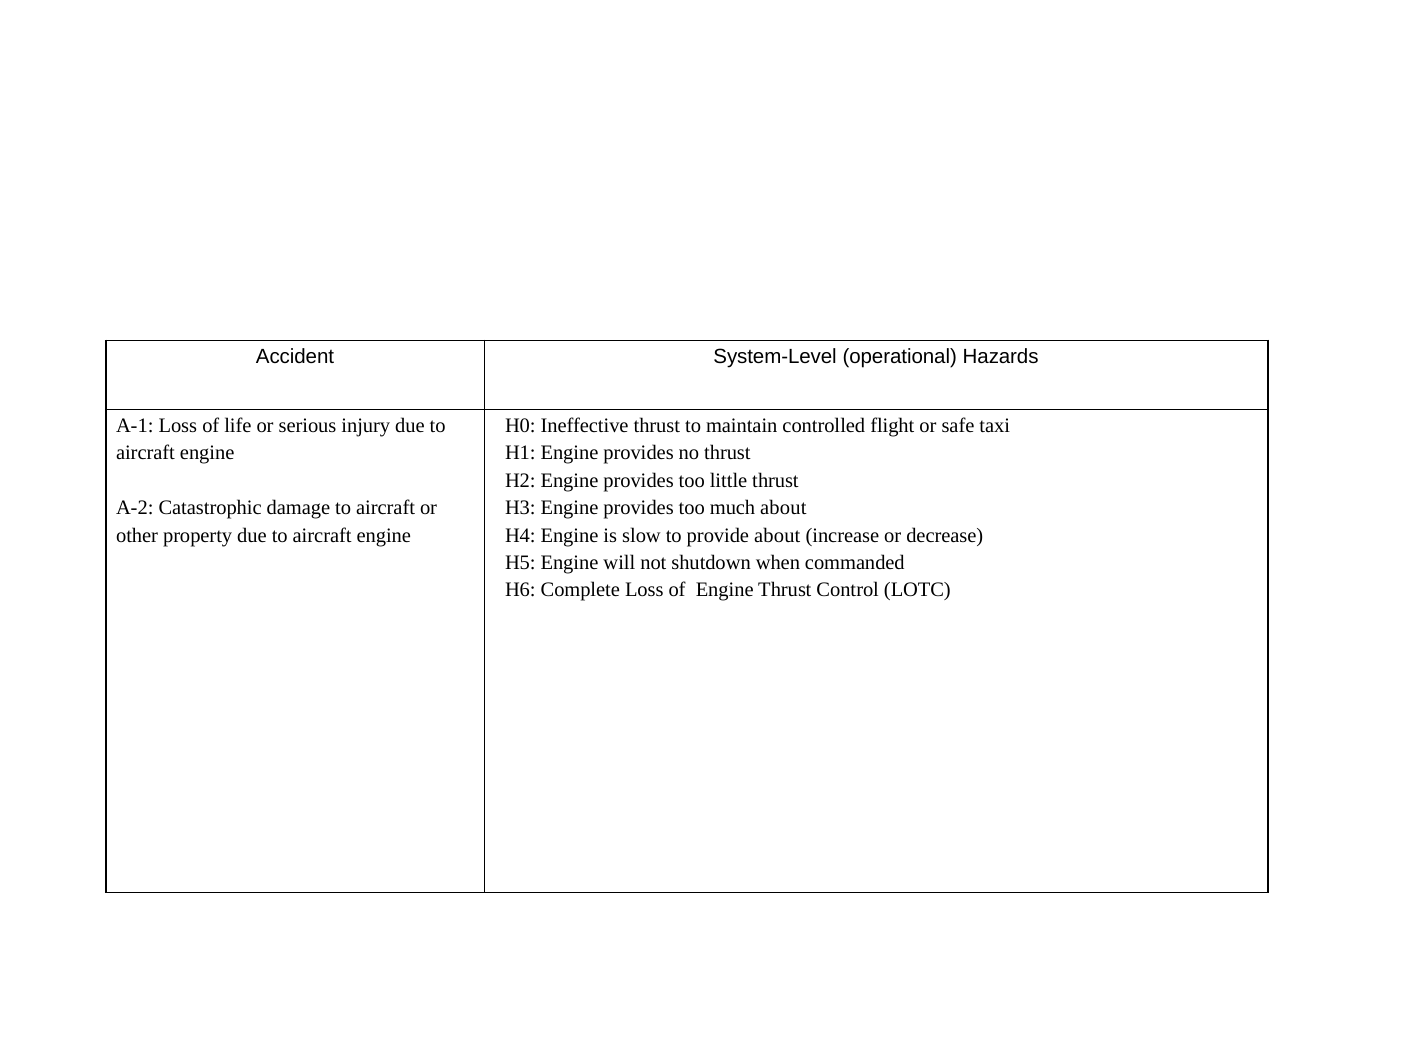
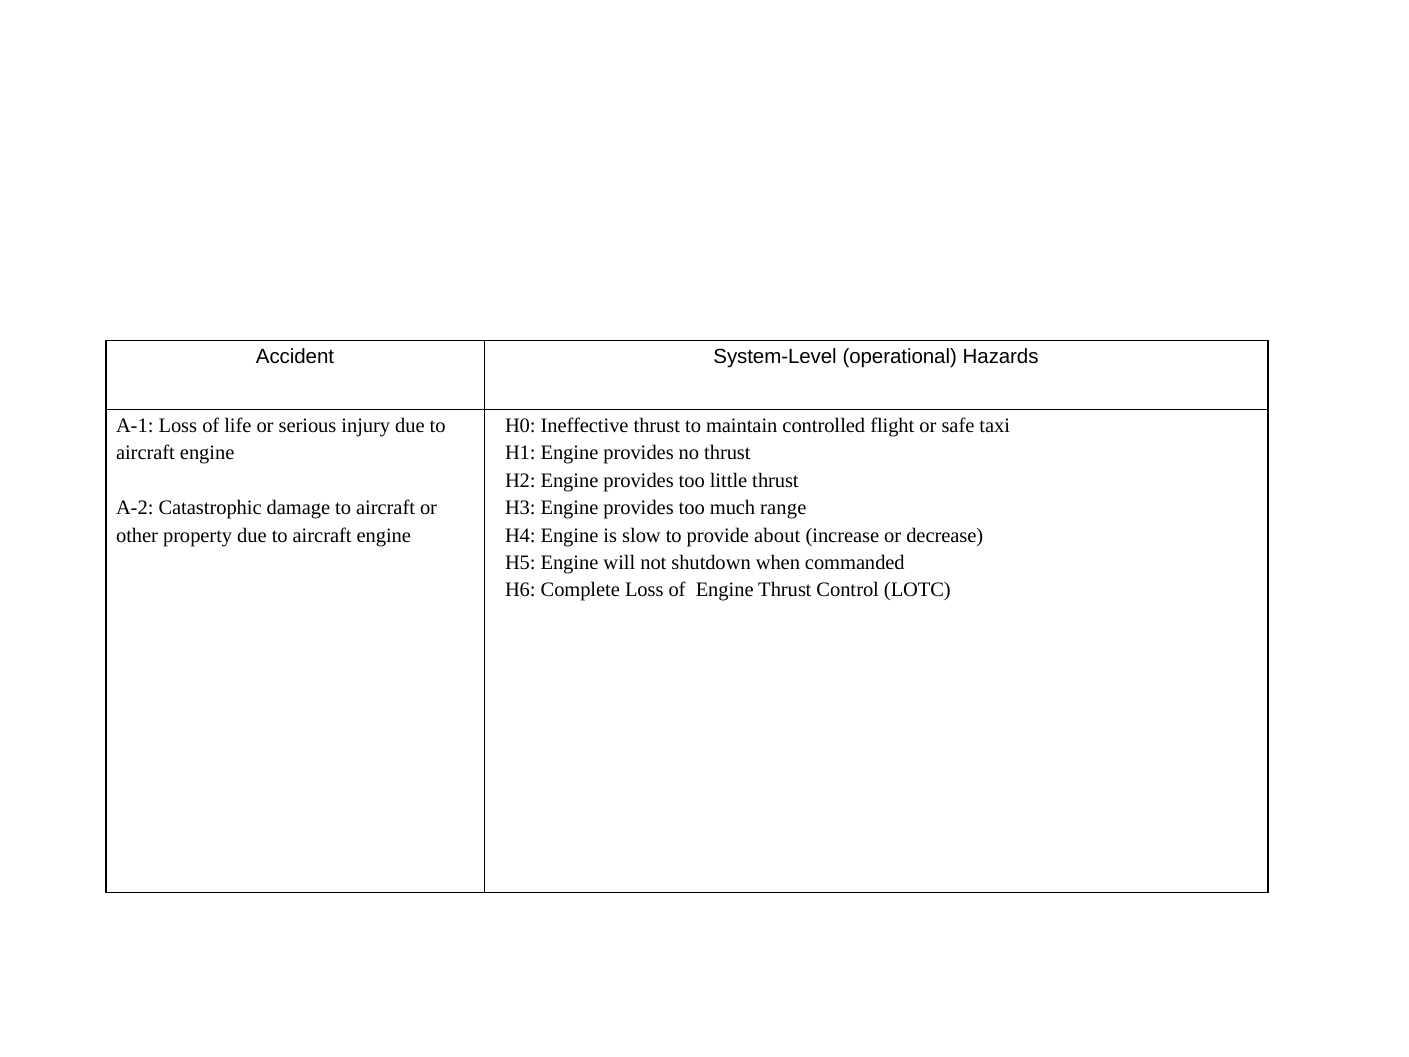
much about: about -> range
